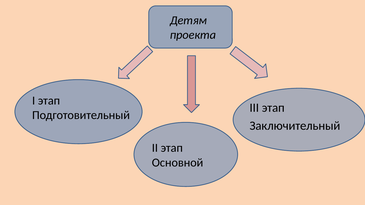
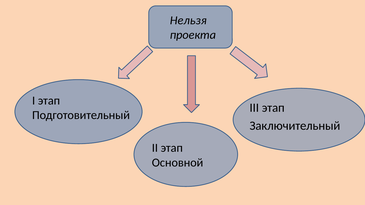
Детям: Детям -> Нельзя
